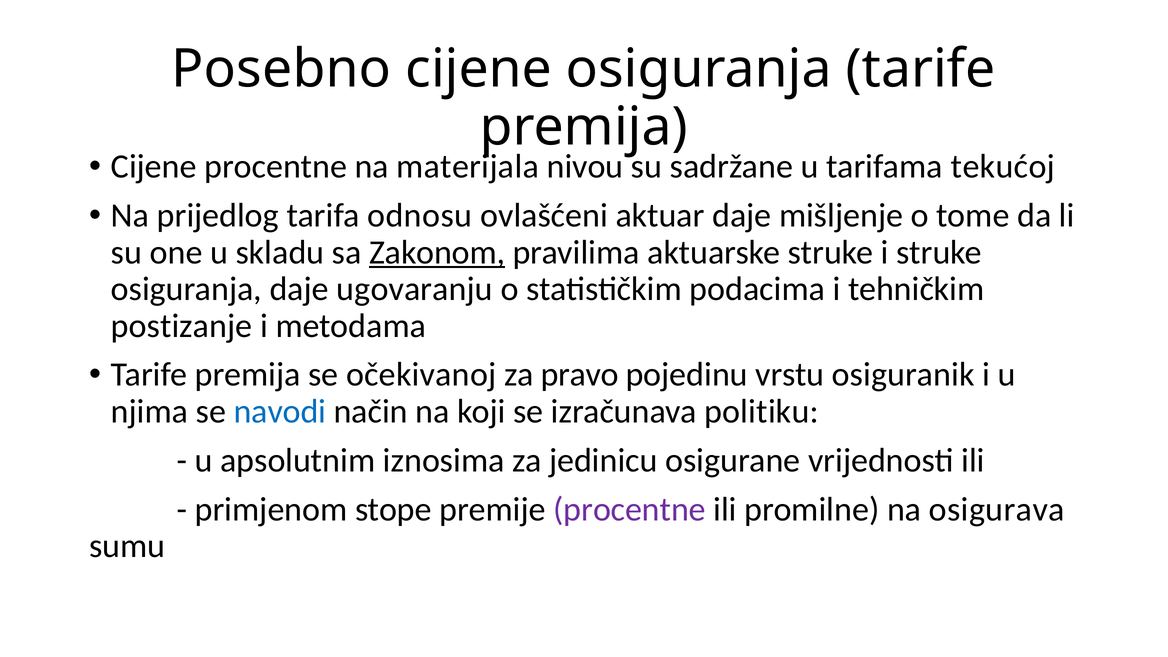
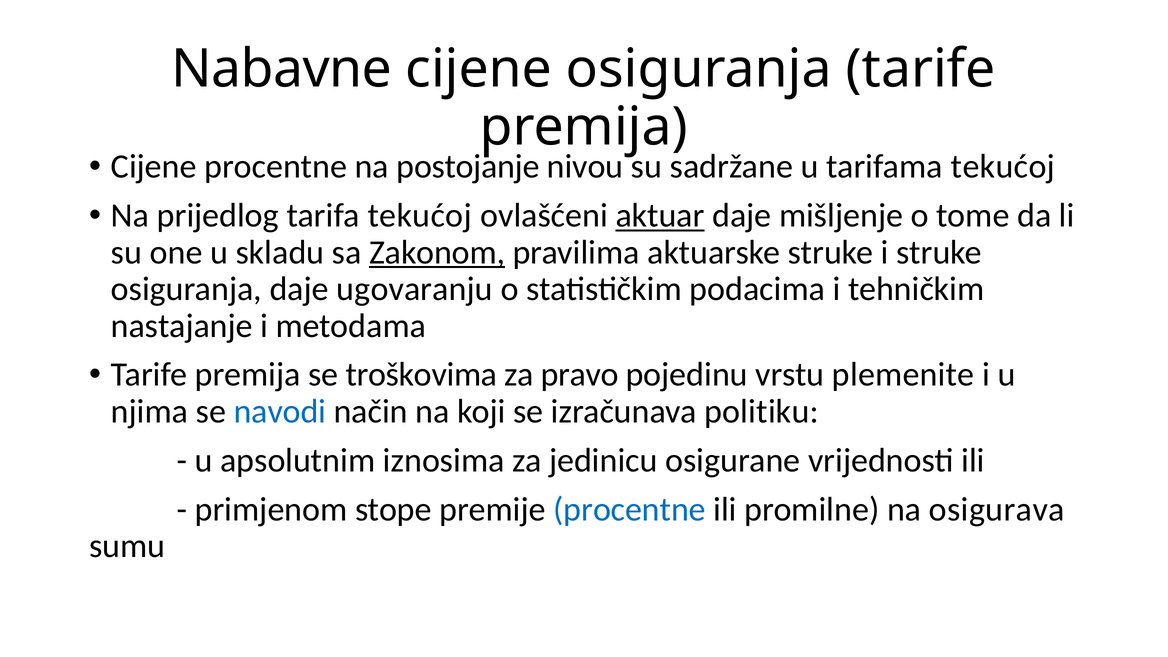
Posebno: Posebno -> Nabavne
materijala: materijala -> postojanje
tarifa odnosu: odnosu -> tekućoj
aktuar underline: none -> present
postizanje: postizanje -> nastajanje
očekivanoj: očekivanoj -> troškovima
osiguranik: osiguranik -> plemenite
procentne at (630, 509) colour: purple -> blue
